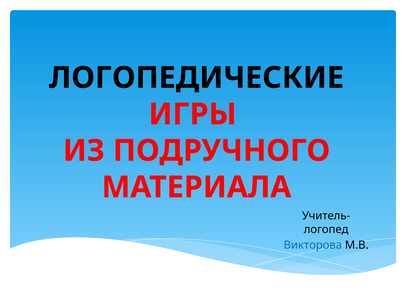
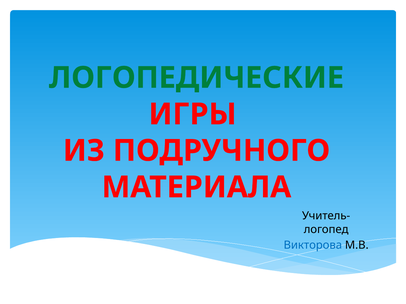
ЛОГОПЕДИЧЕСКИЕ colour: black -> green
